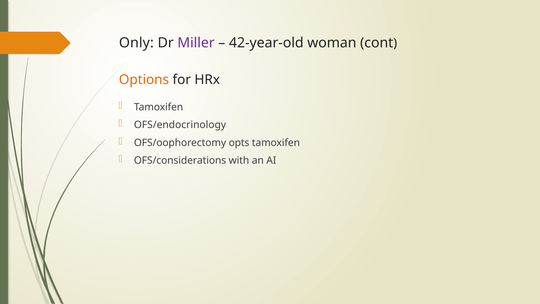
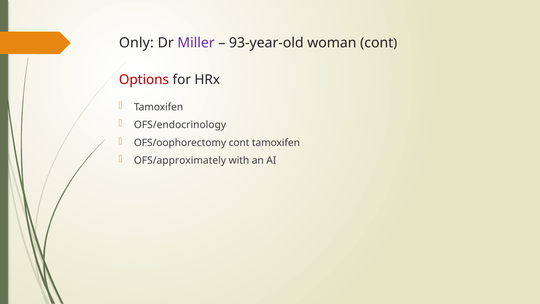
42-year-old: 42-year-old -> 93-year-old
Options colour: orange -> red
OFS/oophorectomy opts: opts -> cont
OFS/considerations: OFS/considerations -> OFS/approximately
